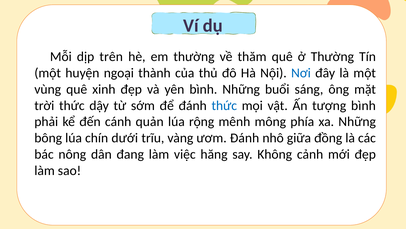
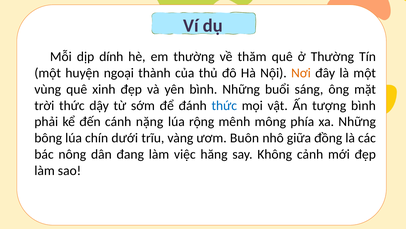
trên: trên -> dính
Nơi colour: blue -> orange
quản: quản -> nặng
ươm Đánh: Đánh -> Buôn
